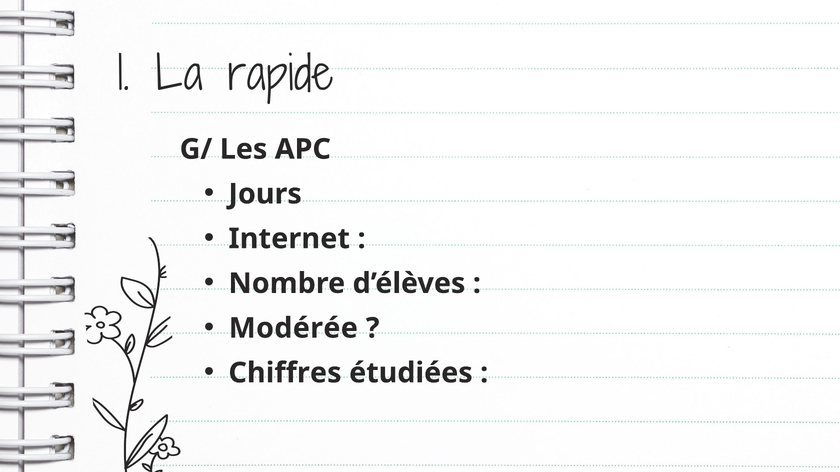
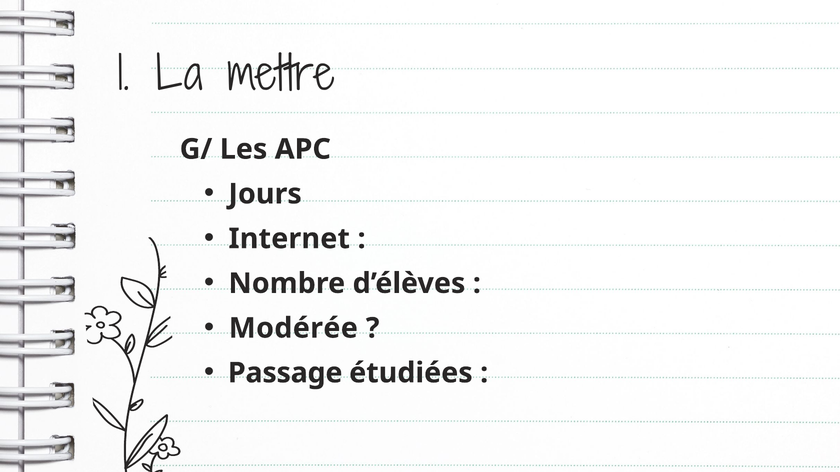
rapide: rapide -> mettre
Chiffres: Chiffres -> Passage
